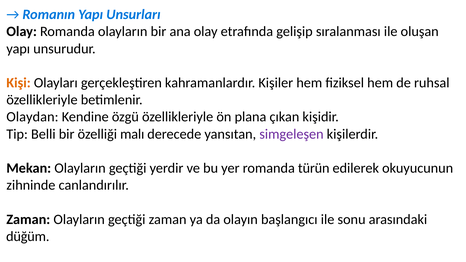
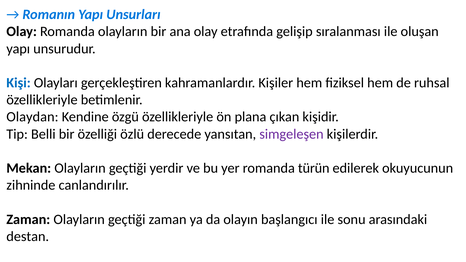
Kişi colour: orange -> blue
malı: malı -> özlü
düğüm: düğüm -> destan
